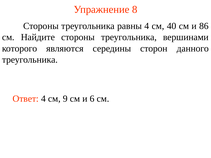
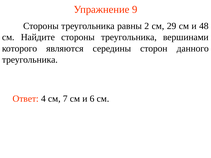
8: 8 -> 9
равны 4: 4 -> 2
40: 40 -> 29
86: 86 -> 48
9: 9 -> 7
